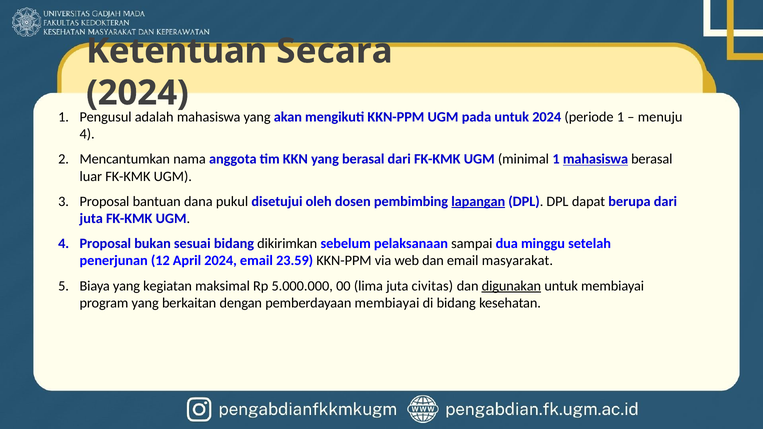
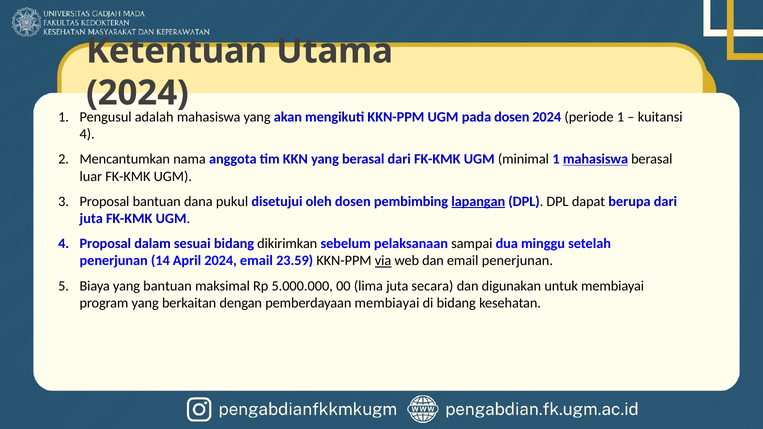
Secara: Secara -> Utama
pada untuk: untuk -> dosen
menuju: menuju -> kuitansi
bukan: bukan -> dalam
12: 12 -> 14
via underline: none -> present
email masyarakat: masyarakat -> penerjunan
yang kegiatan: kegiatan -> bantuan
civitas: civitas -> secara
digunakan underline: present -> none
